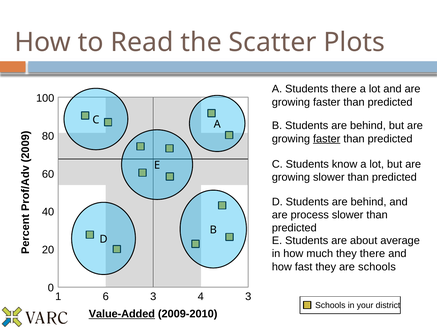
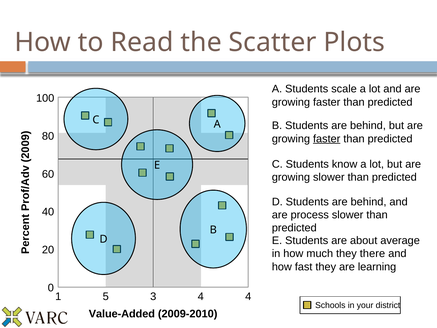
Students there: there -> scale
are schools: schools -> learning
6: 6 -> 5
3 3: 3 -> 4
Value-Added underline: present -> none
